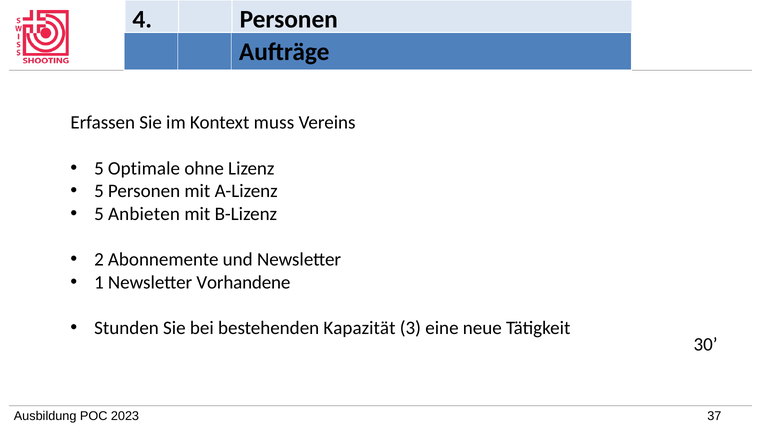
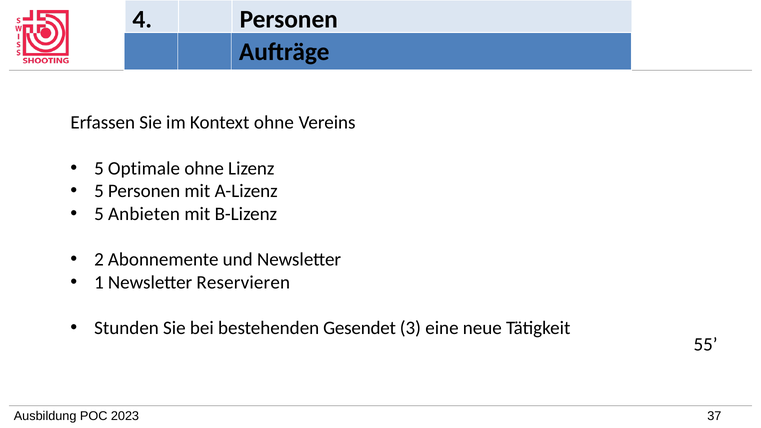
Kontext muss: muss -> ohne
Vorhandene: Vorhandene -> Reservieren
Kapazität: Kapazität -> Gesendet
30: 30 -> 55
